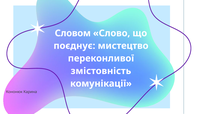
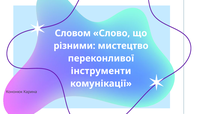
поєднує: поєднує -> різними
змістовність: змістовність -> інструменти
